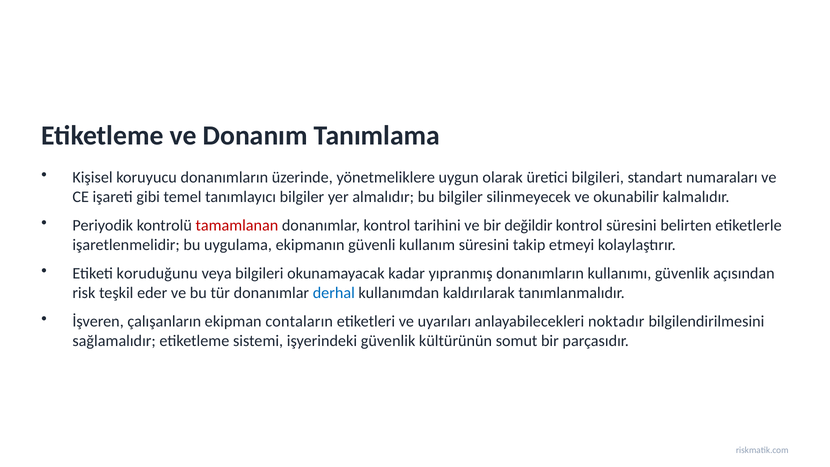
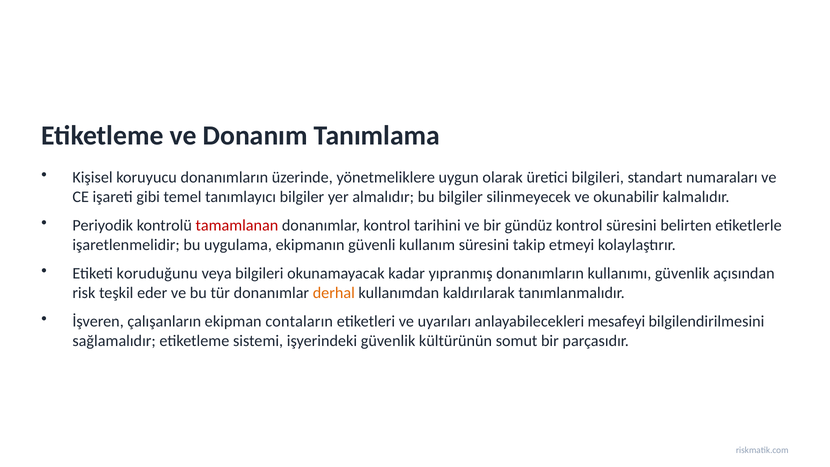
değildir: değildir -> gündüz
derhal colour: blue -> orange
noktadır: noktadır -> mesafeyi
